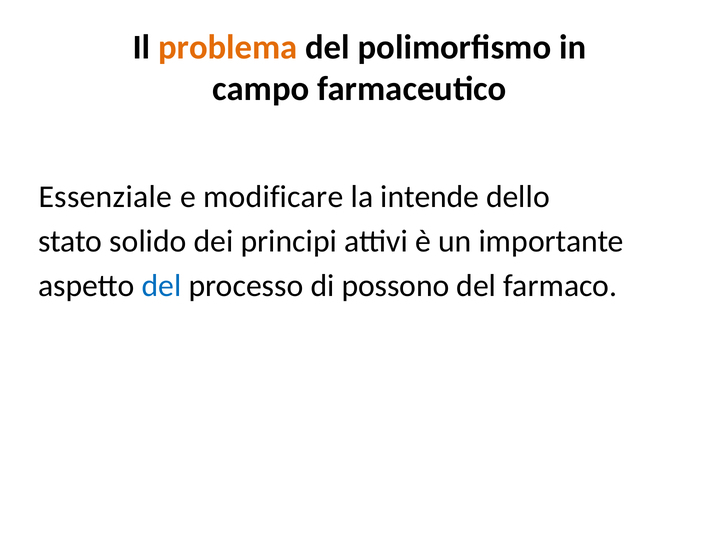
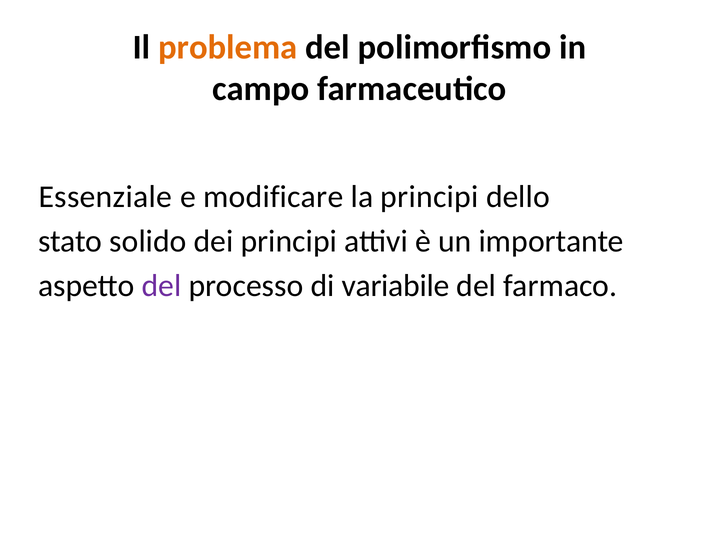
la intende: intende -> principi
del at (162, 286) colour: blue -> purple
possono: possono -> variabile
